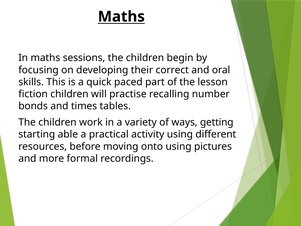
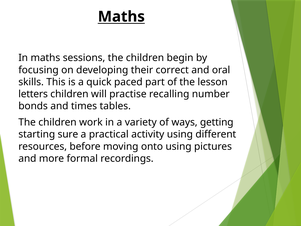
fiction: fiction -> letters
able: able -> sure
